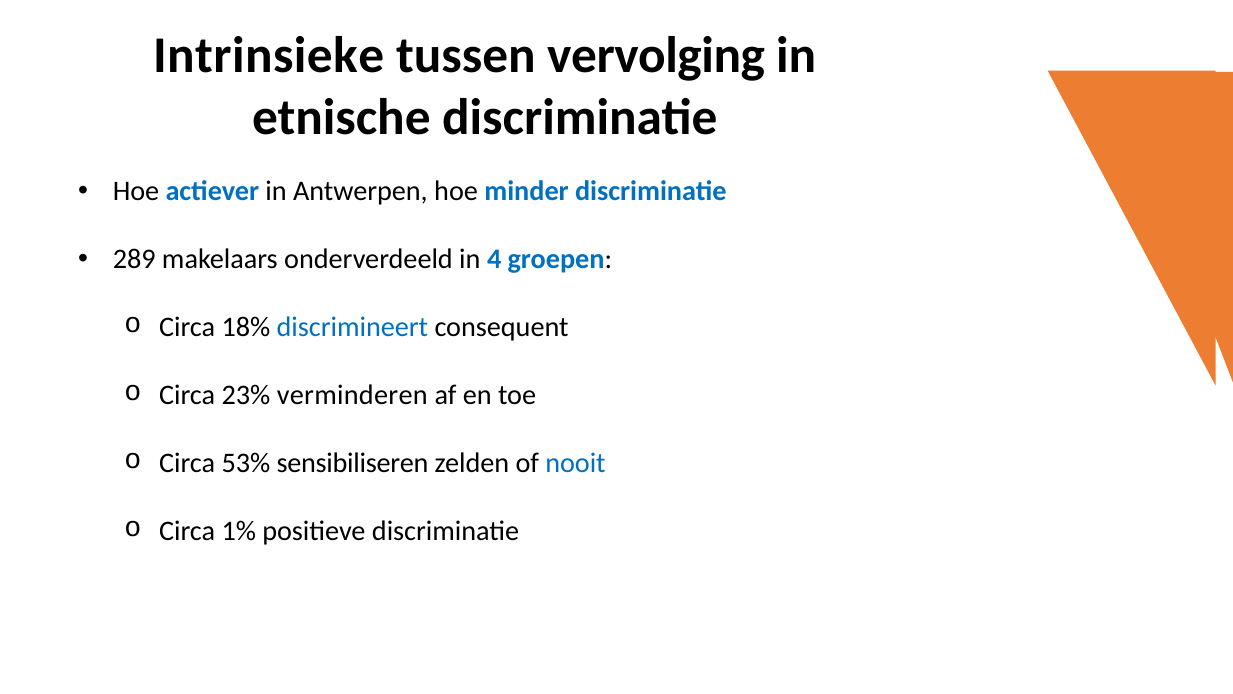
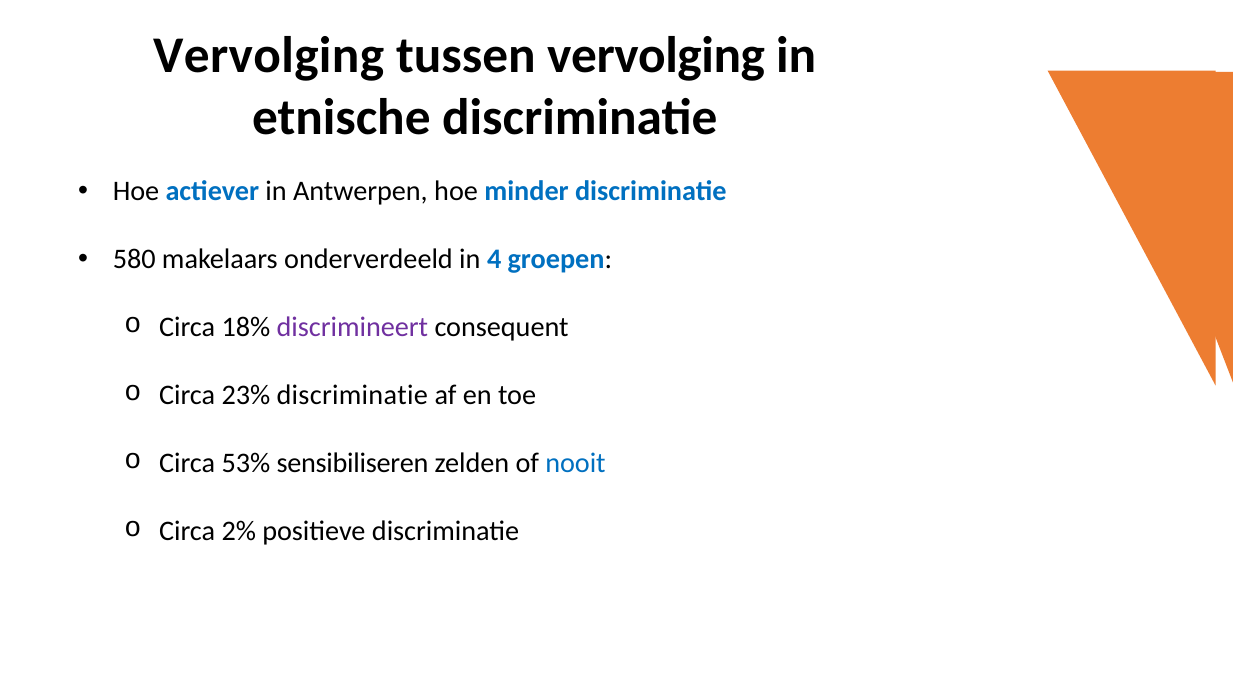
Intrinsieke at (269, 56): Intrinsieke -> Vervolging
289: 289 -> 580
discrimineert colour: blue -> purple
23% verminderen: verminderen -> discriminatie
1%: 1% -> 2%
